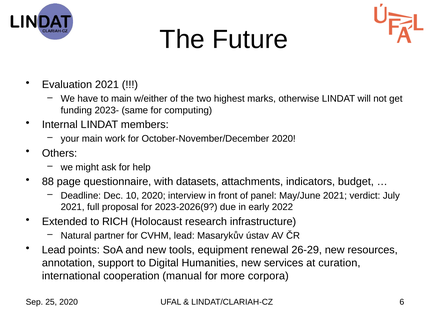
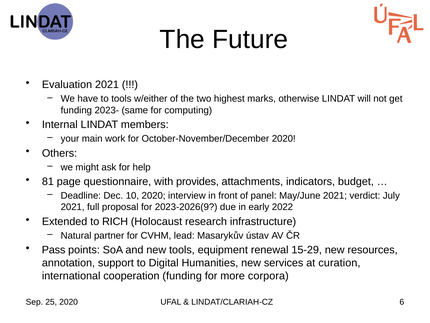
to main: main -> tools
88: 88 -> 81
datasets: datasets -> provides
Lead at (54, 250): Lead -> Pass
26-29: 26-29 -> 15-29
cooperation manual: manual -> funding
